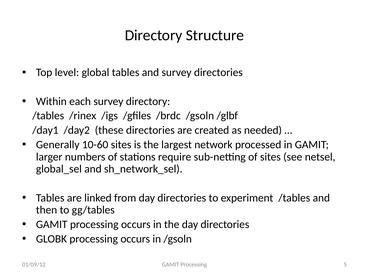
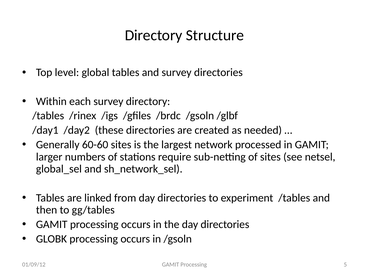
10-60: 10-60 -> 60-60
